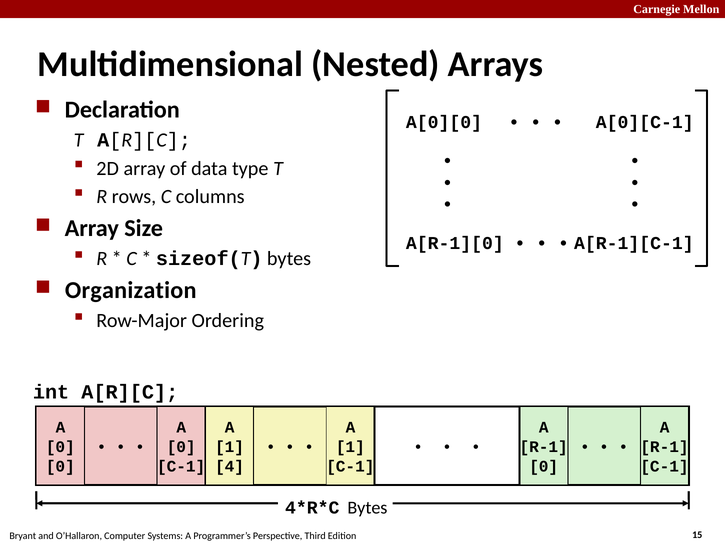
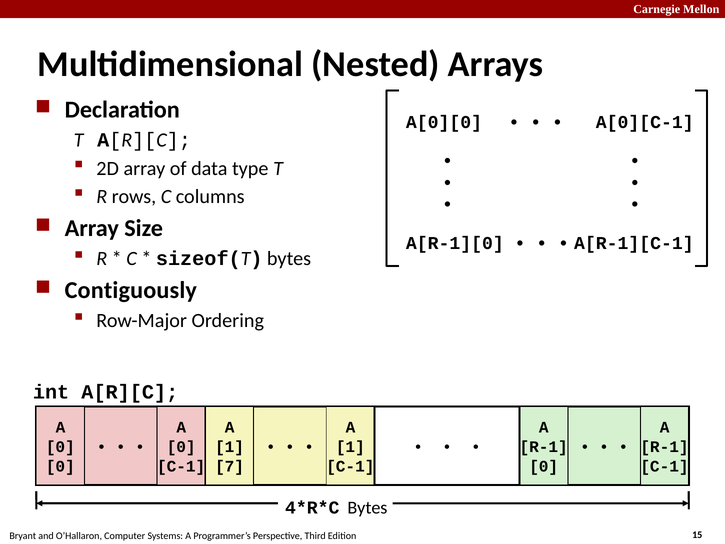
Organization: Organization -> Contiguously
4: 4 -> 7
